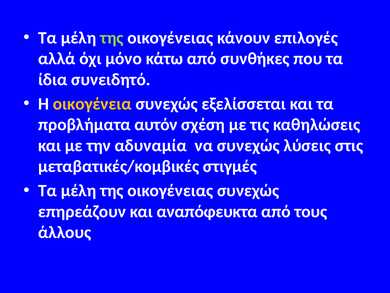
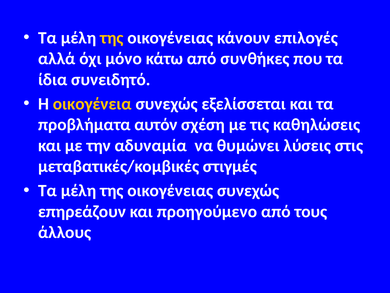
της at (112, 38) colour: light green -> yellow
να συνεχώς: συνεχώς -> θυμώνει
αναπόφευκτα: αναπόφευκτα -> προηγούμενο
